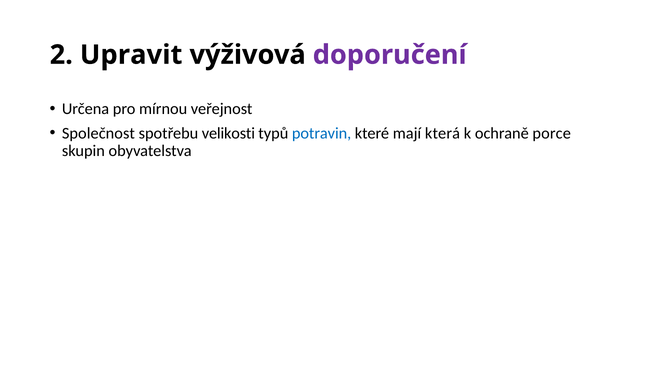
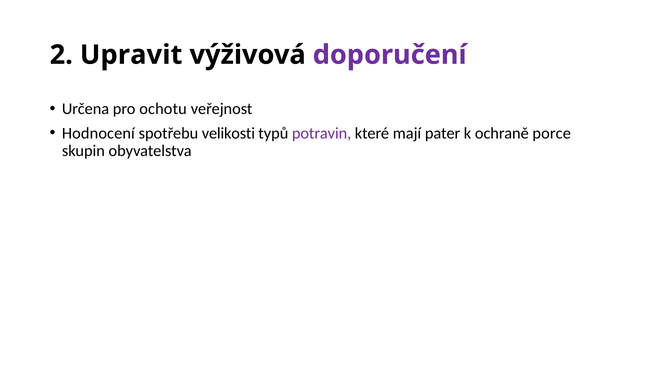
mírnou: mírnou -> ochotu
Společnost: Společnost -> Hodnocení
potravin colour: blue -> purple
která: která -> pater
